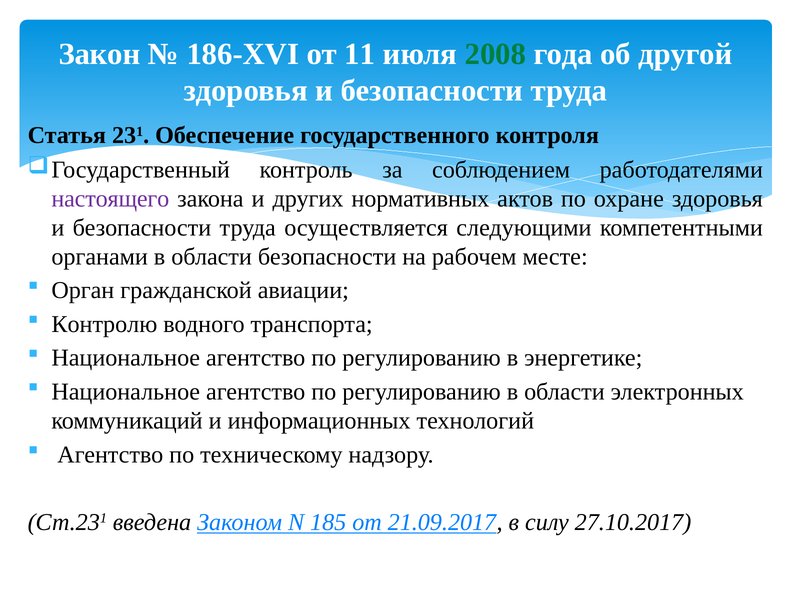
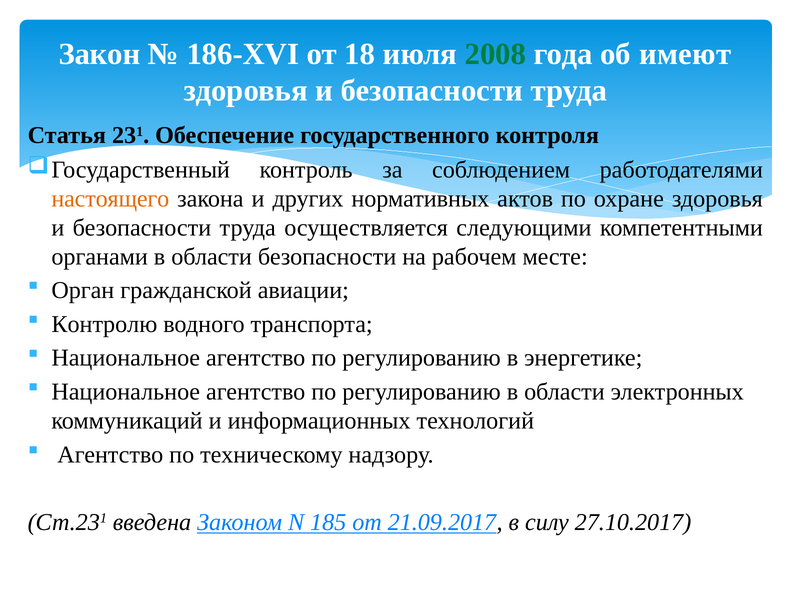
11: 11 -> 18
другой: другой -> имеют
настоящего colour: purple -> orange
